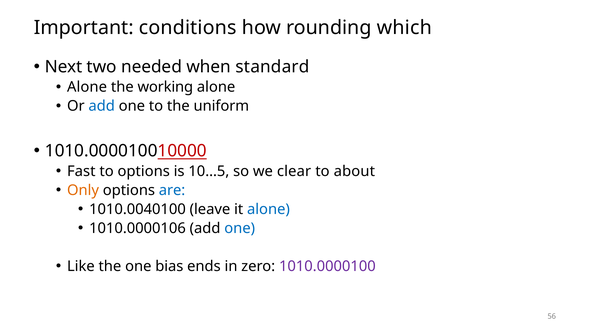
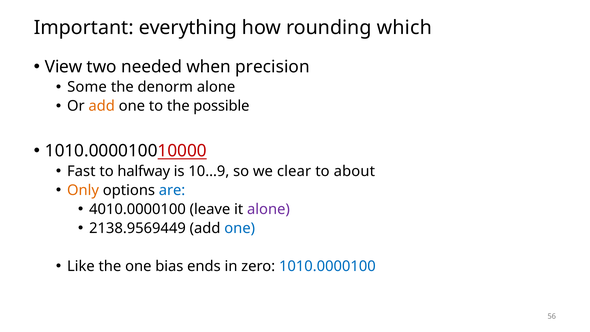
conditions: conditions -> everything
Next: Next -> View
standard: standard -> precision
Alone at (87, 87): Alone -> Some
working: working -> denorm
add at (102, 106) colour: blue -> orange
uniform: uniform -> possible
to options: options -> halfway
10…5: 10…5 -> 10…9
1010.0040100: 1010.0040100 -> 4010.0000100
alone at (268, 209) colour: blue -> purple
1010.0000106: 1010.0000106 -> 2138.9569449
1010.0000100 colour: purple -> blue
